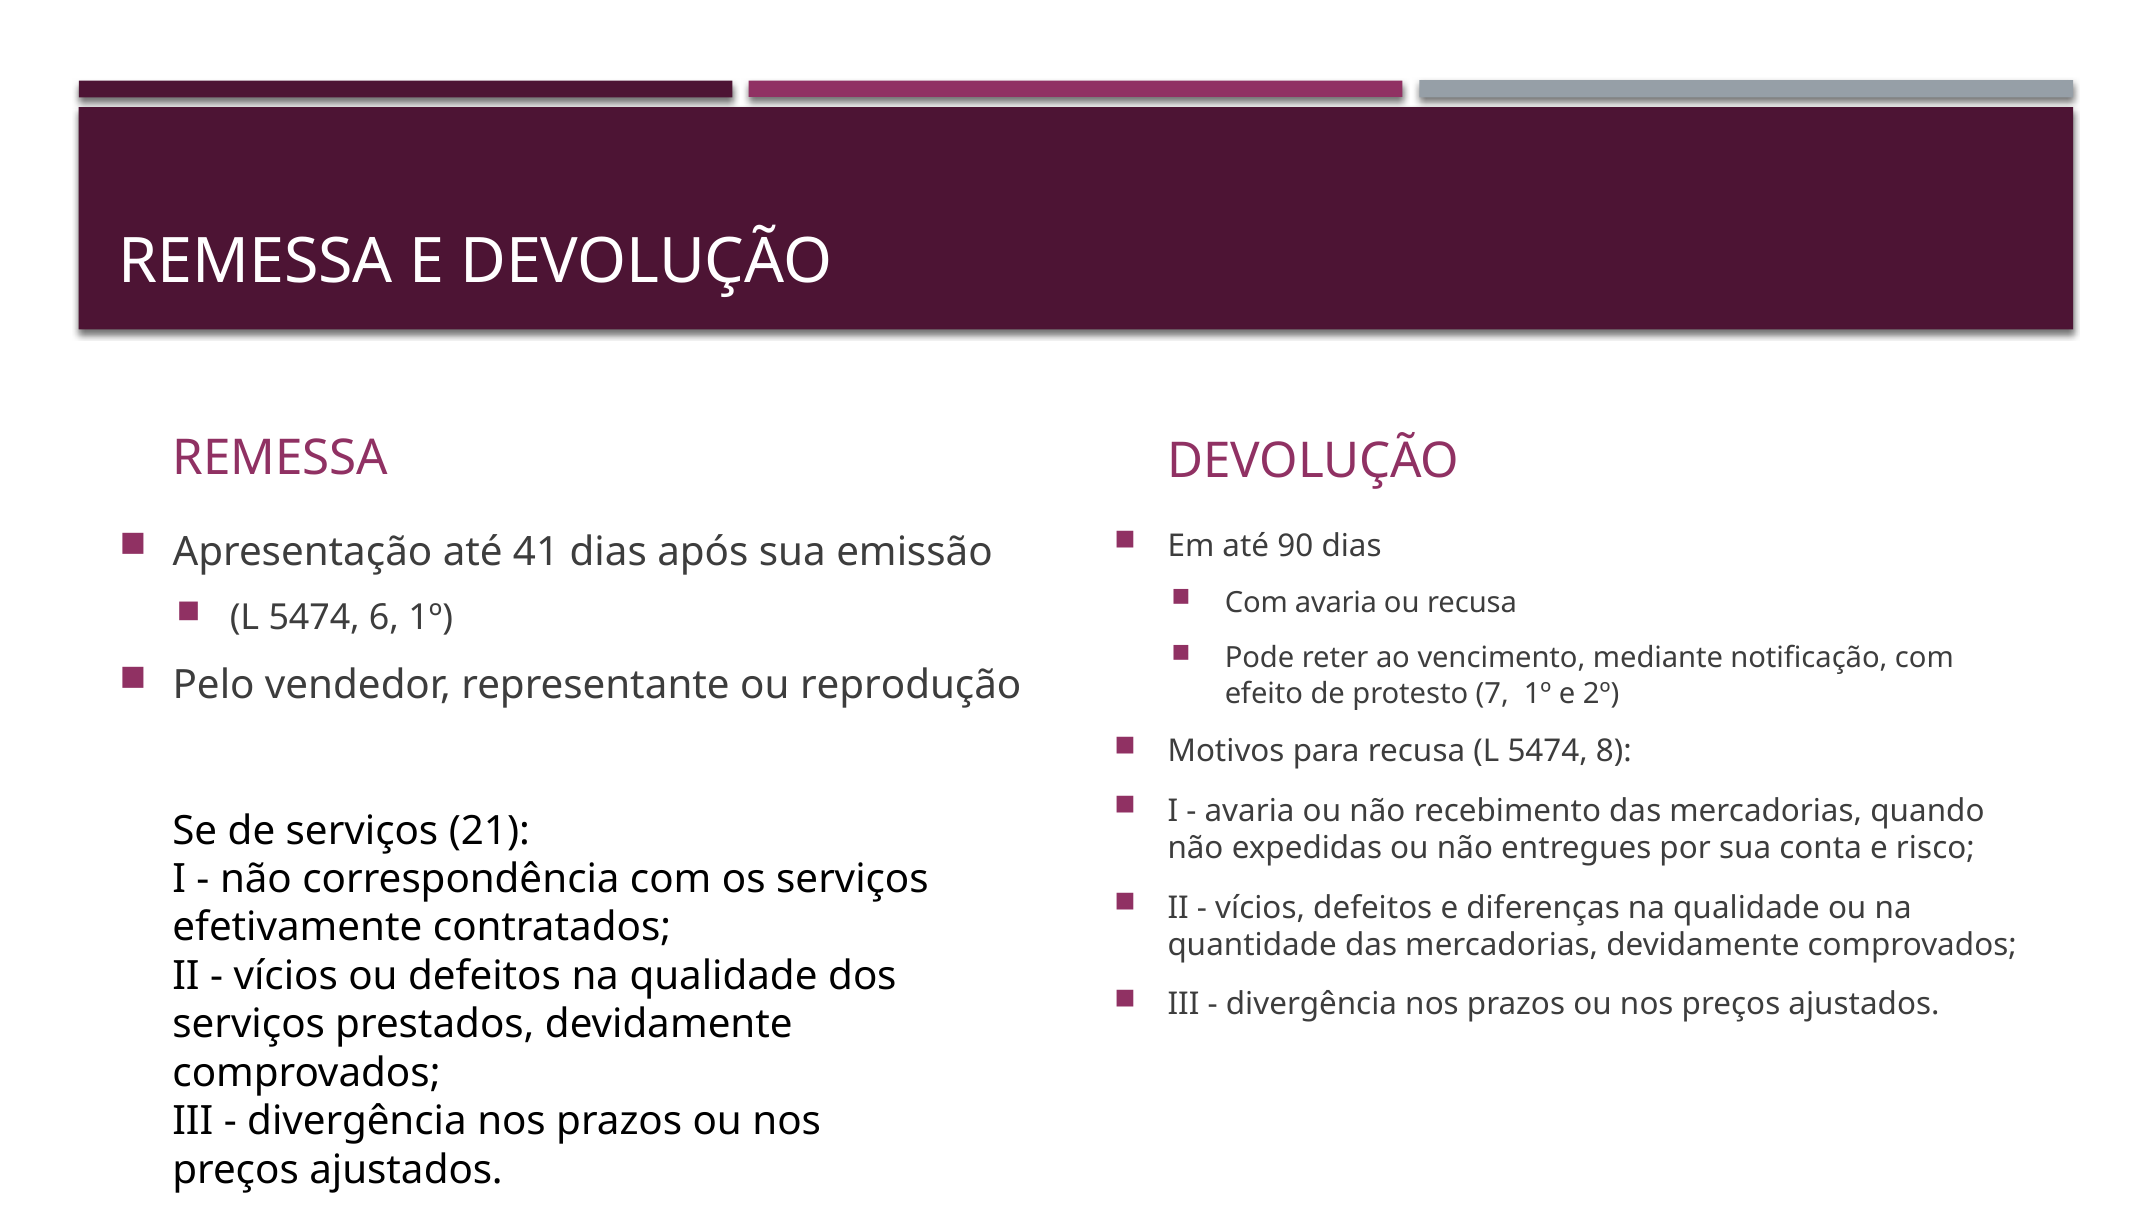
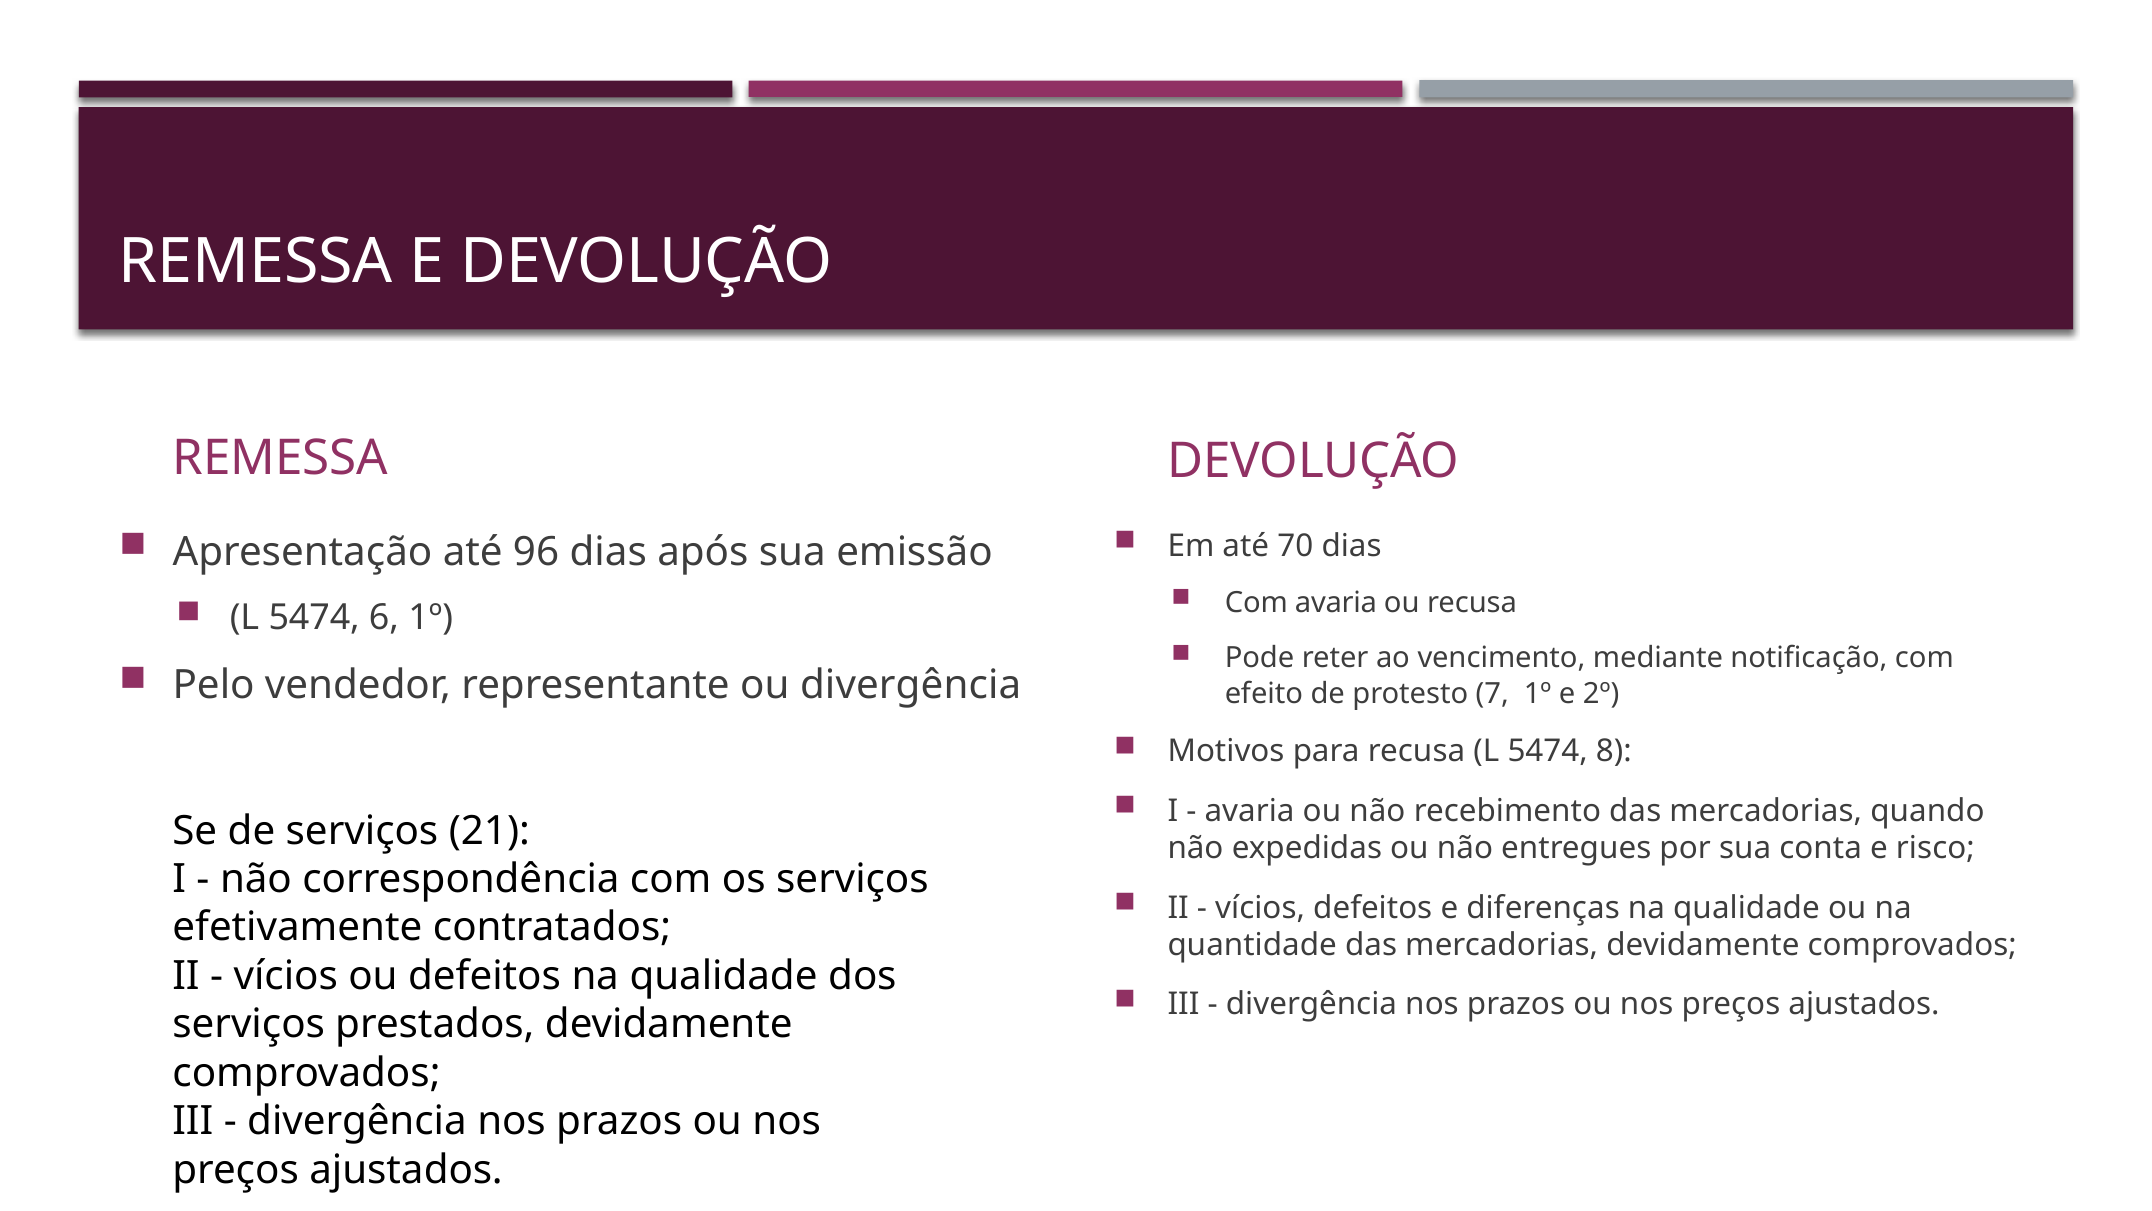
90: 90 -> 70
41: 41 -> 96
ou reprodução: reprodução -> divergência
